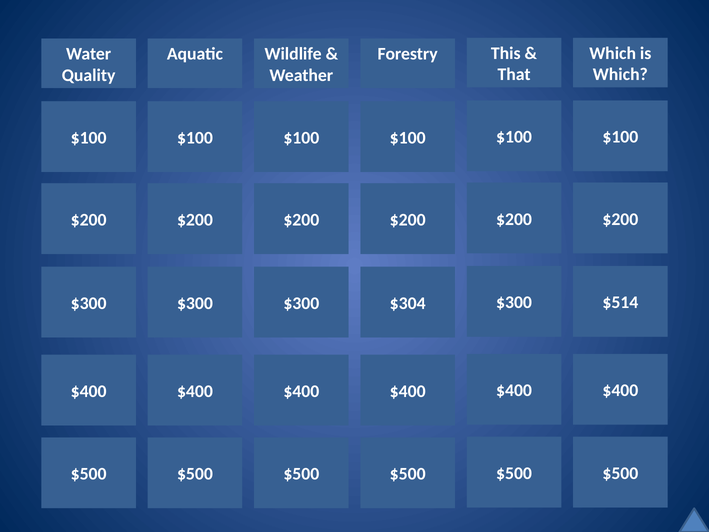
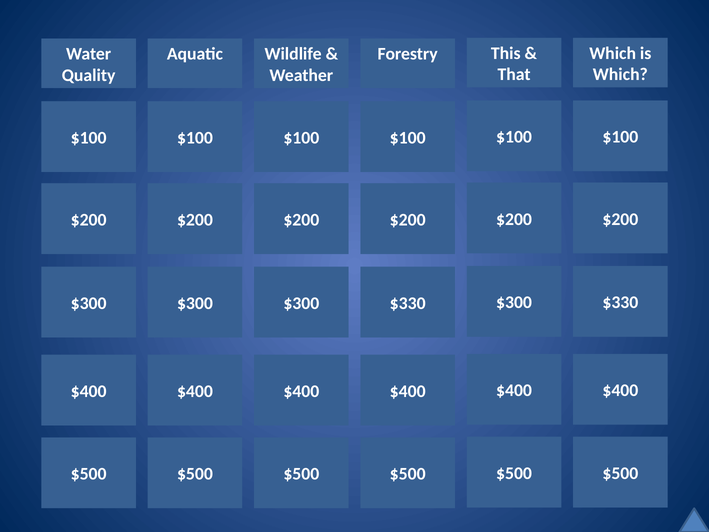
$300 $300 $304: $304 -> $330
$514 at (620, 302): $514 -> $330
